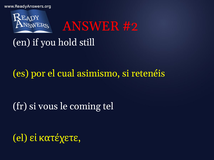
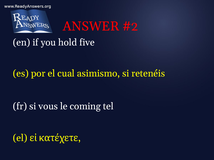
still: still -> five
